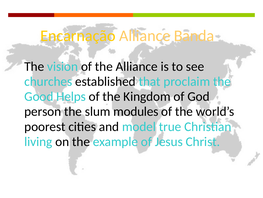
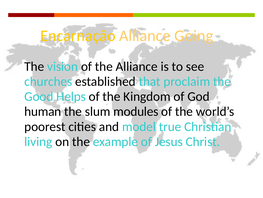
Banda: Banda -> Going
person: person -> human
